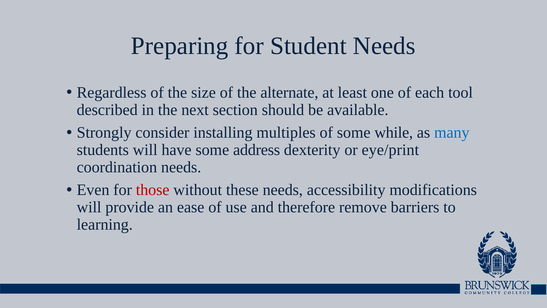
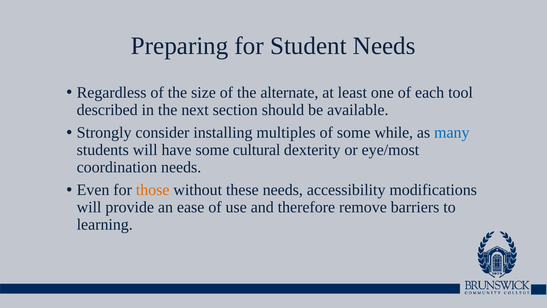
address: address -> cultural
eye/print: eye/print -> eye/most
those colour: red -> orange
